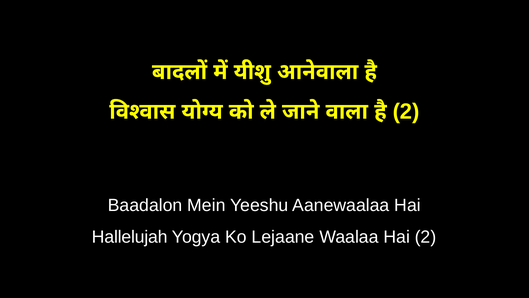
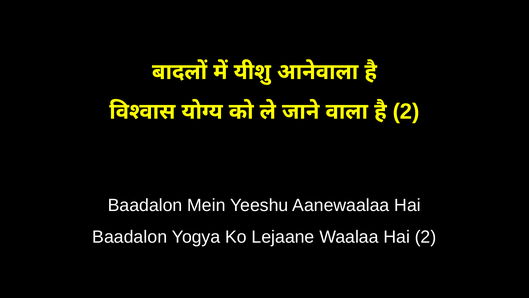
Hallelujah at (130, 237): Hallelujah -> Baadalon
